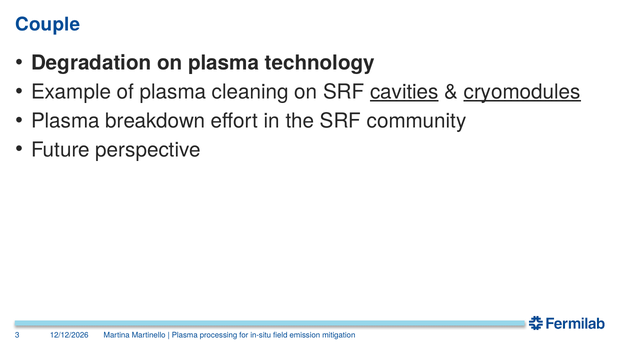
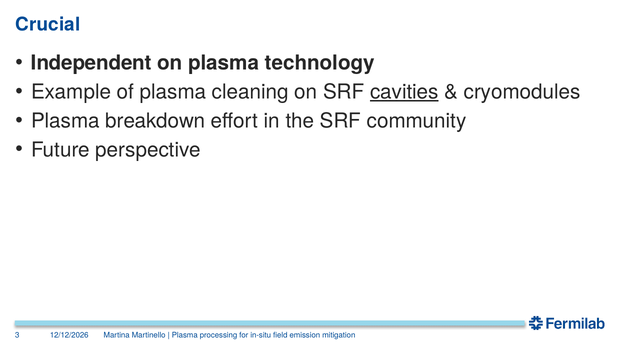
Couple: Couple -> Crucial
Degradation: Degradation -> Independent
cryomodules underline: present -> none
